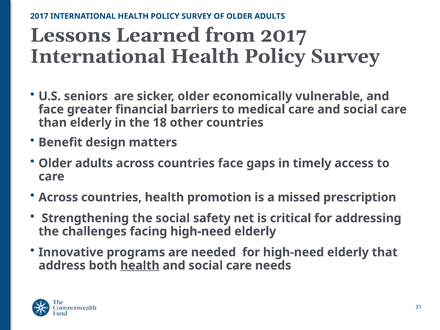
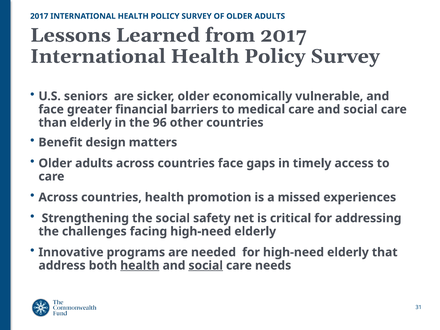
18: 18 -> 96
prescription: prescription -> experiences
social at (206, 265) underline: none -> present
